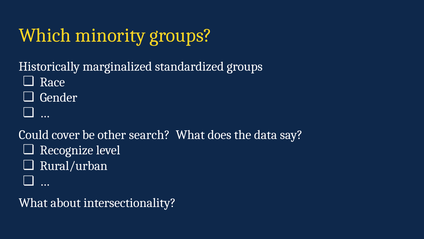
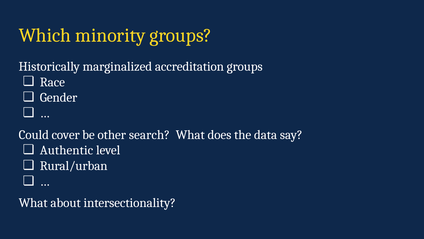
standardized: standardized -> accreditation
Recognize: Recognize -> Authentic
